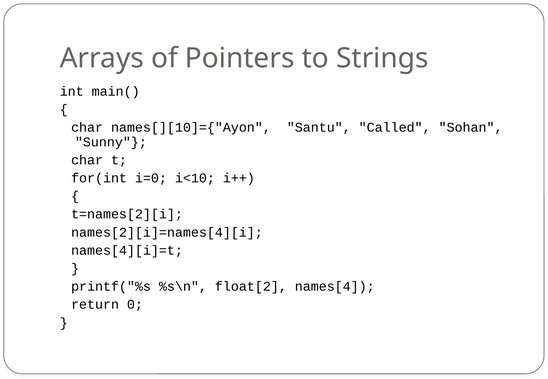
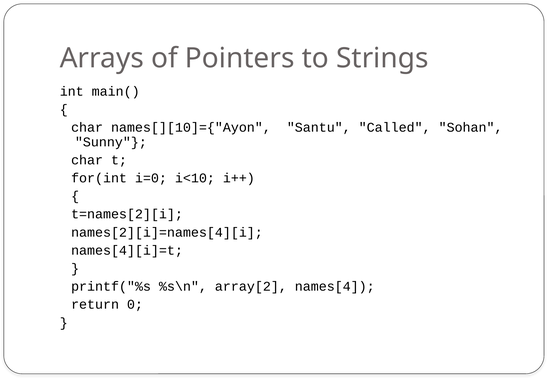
float[2: float[2 -> array[2
